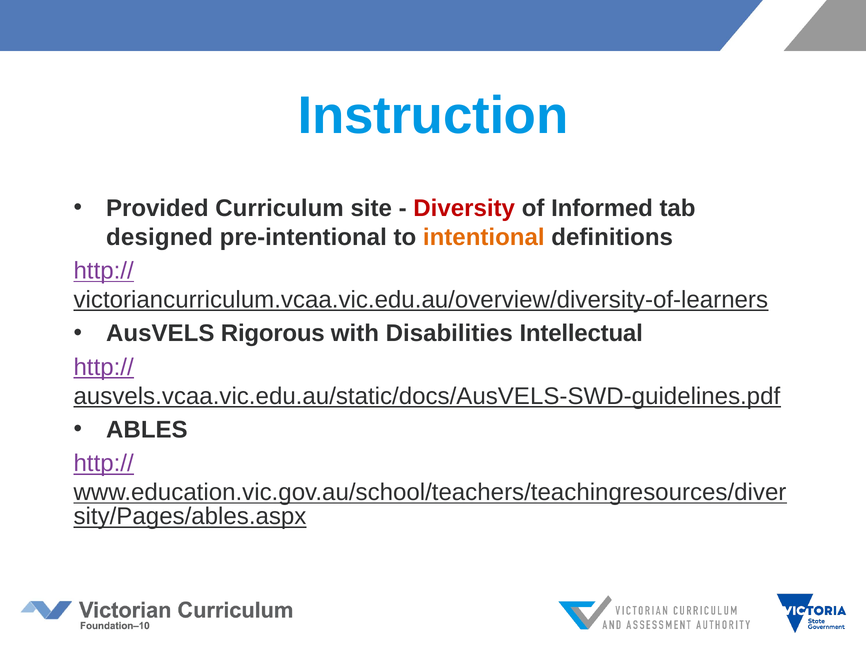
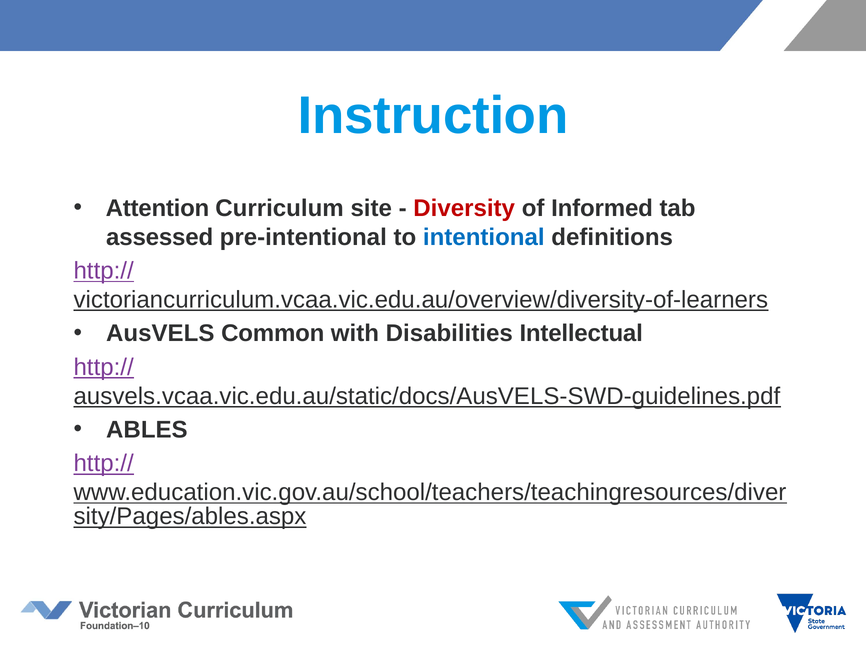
Provided: Provided -> Attention
designed: designed -> assessed
intentional colour: orange -> blue
Rigorous: Rigorous -> Common
